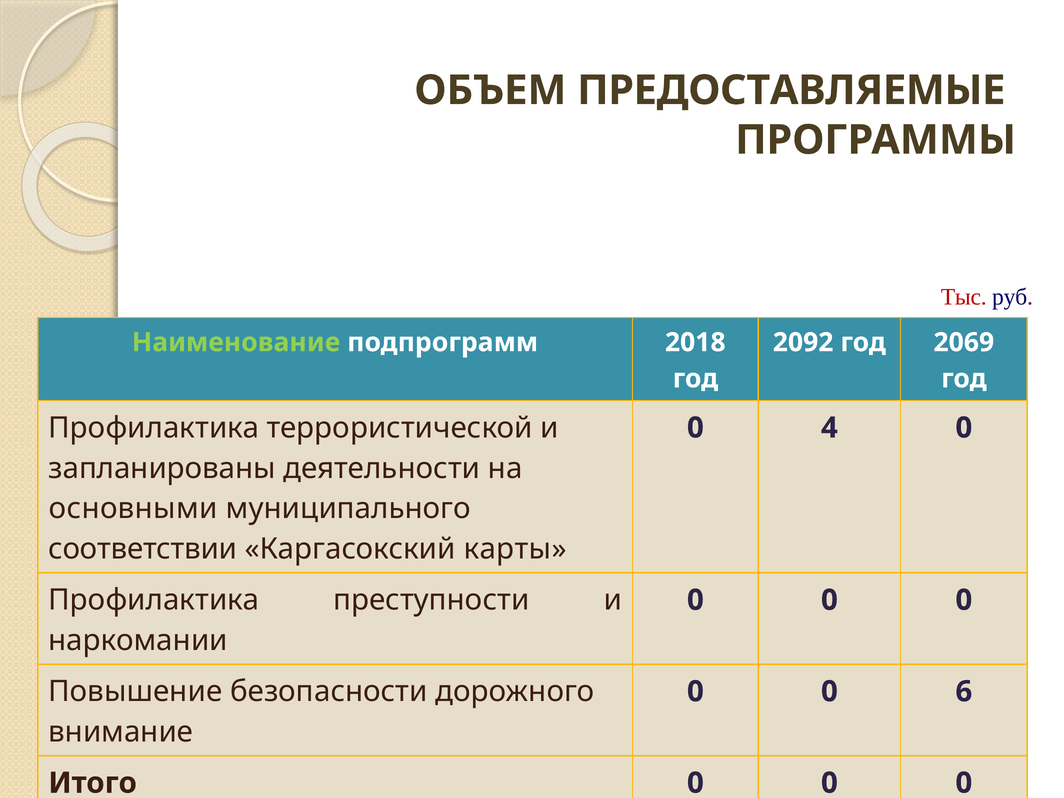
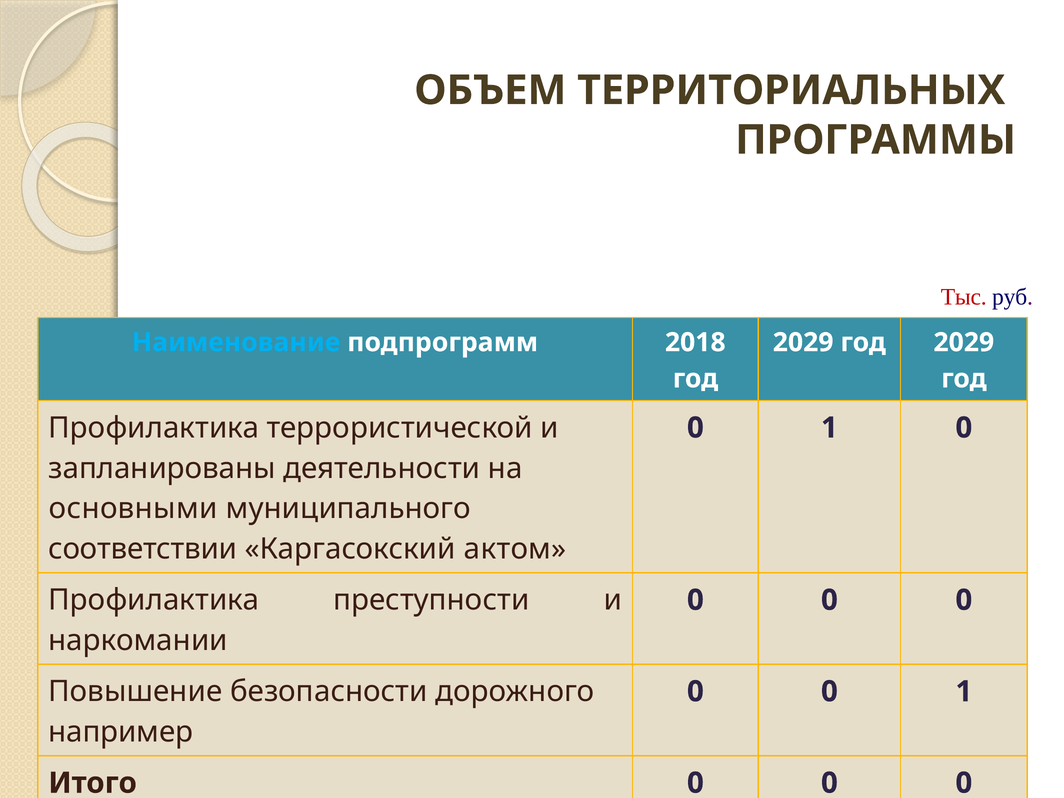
ПРЕДОСТАВЛЯЕМЫЕ: ПРЕДОСТАВЛЯЕМЫЕ -> ТЕРРИТОРИАЛЬНЫХ
Наименование colour: light green -> light blue
2092 at (803, 342): 2092 -> 2029
2069 at (964, 342): 2069 -> 2029
4 at (829, 428): 4 -> 1
карты: карты -> актом
0 0 6: 6 -> 1
внимание: внимание -> например
